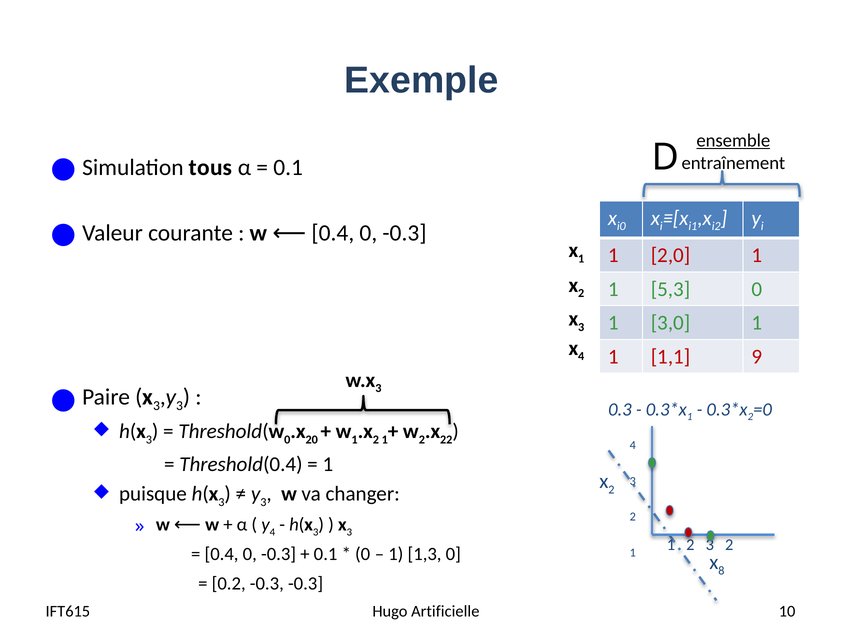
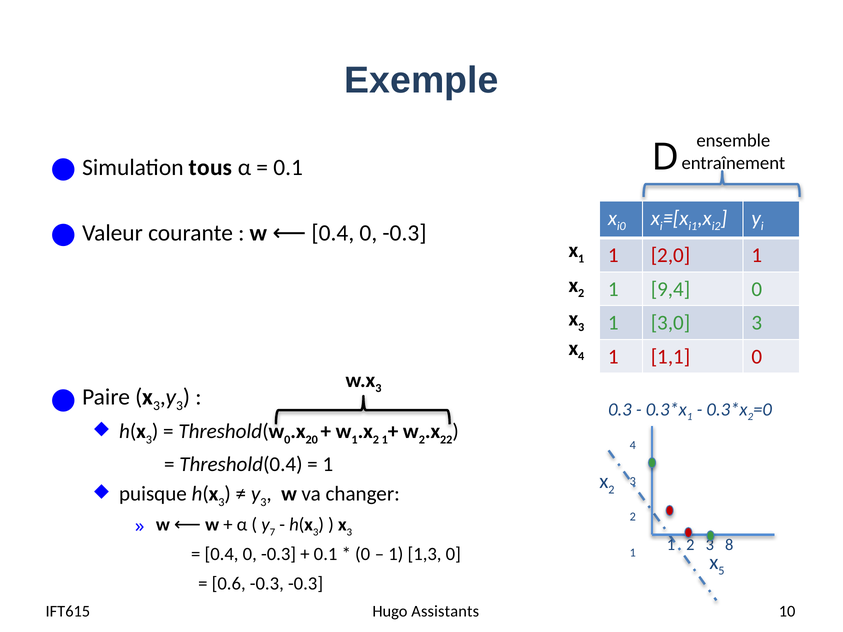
ensemble underline: present -> none
5,3: 5,3 -> 9,4
3,0 1: 1 -> 3
1,1 9: 9 -> 0
4 at (272, 532): 4 -> 7
2 at (729, 545): 2 -> 8
8: 8 -> 5
0.2: 0.2 -> 0.6
Artificielle: Artificielle -> Assistants
